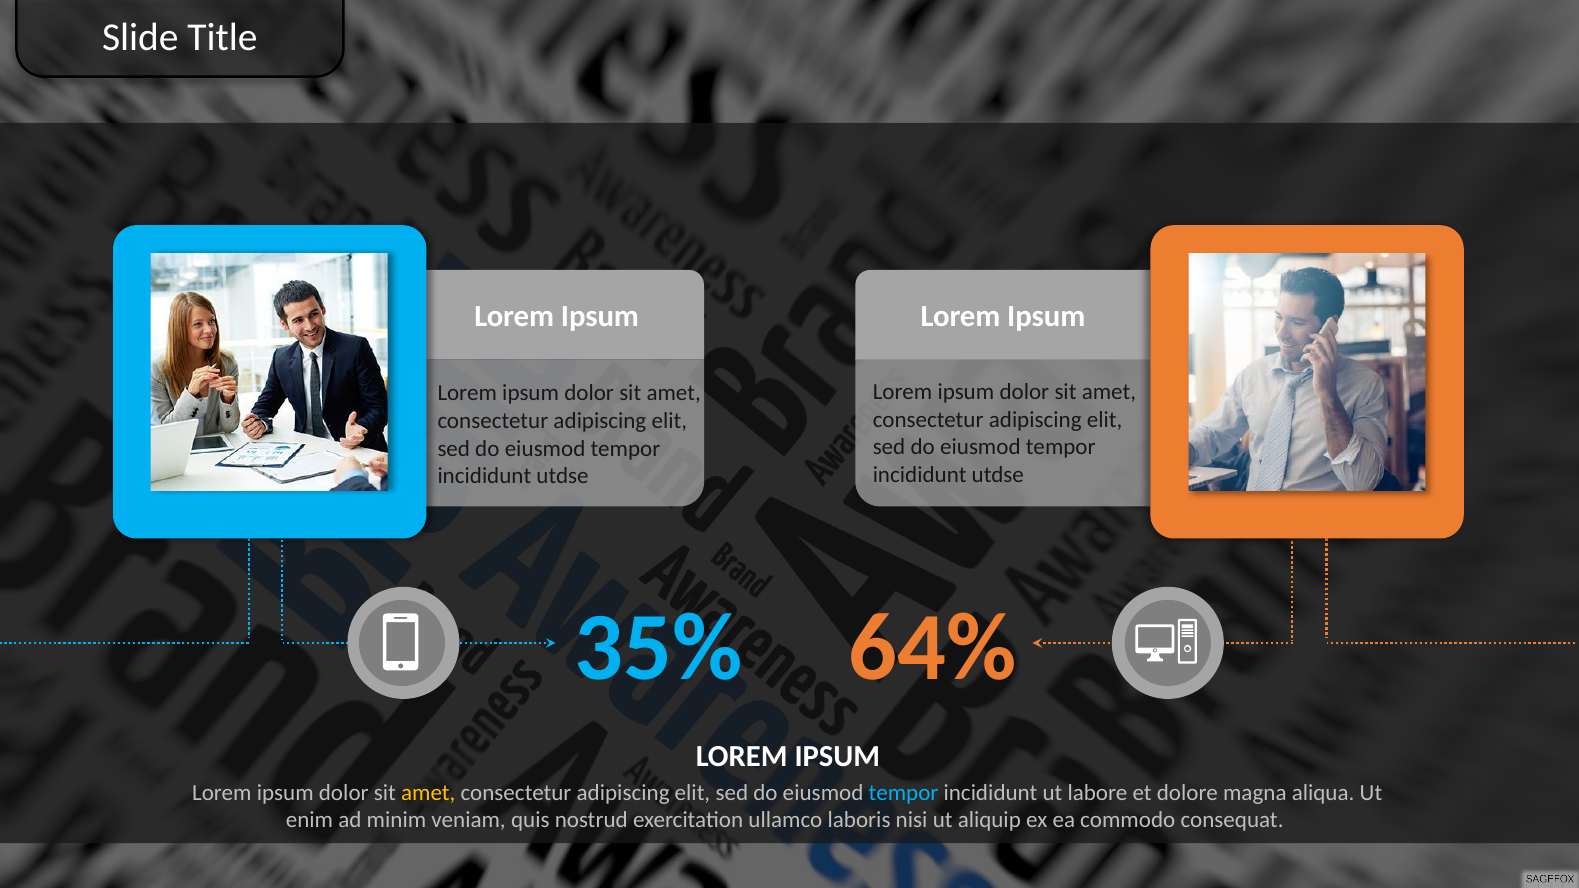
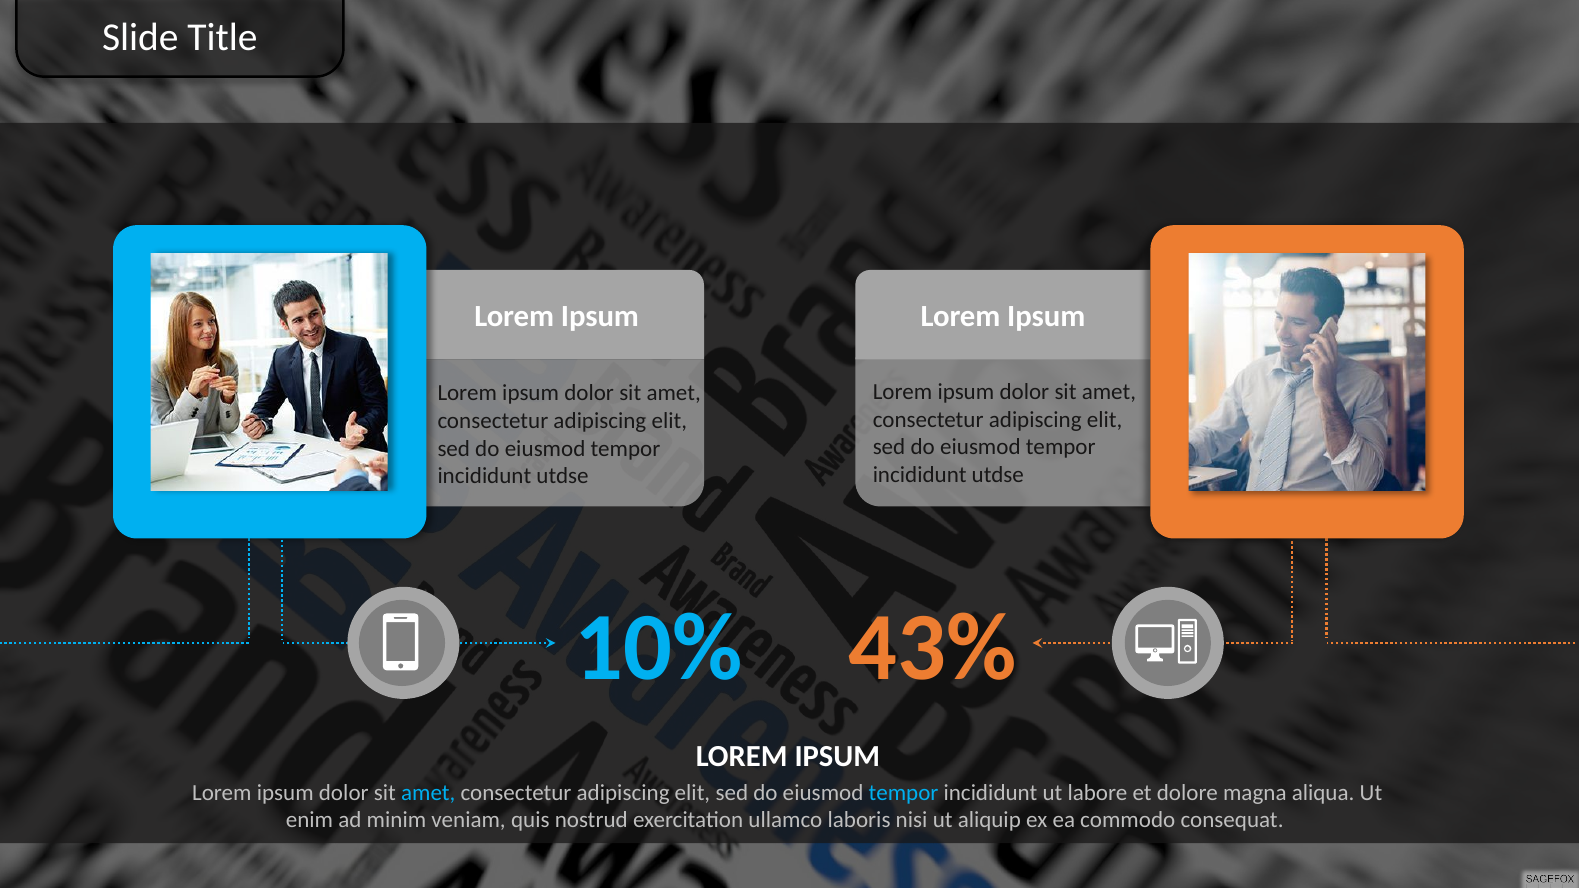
35%: 35% -> 10%
64%: 64% -> 43%
amet at (428, 793) colour: yellow -> light blue
